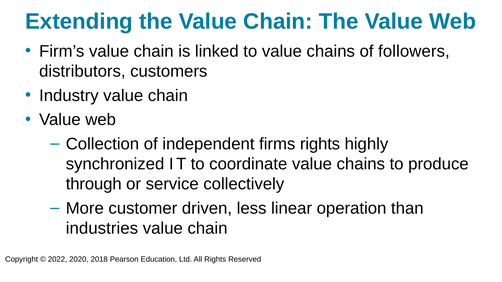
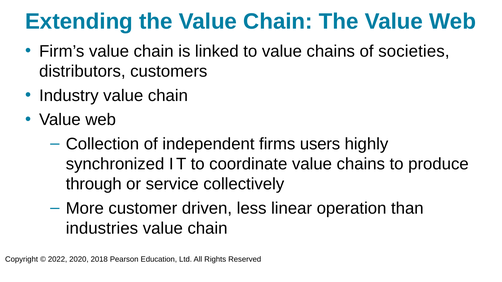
followers: followers -> societies
firms rights: rights -> users
